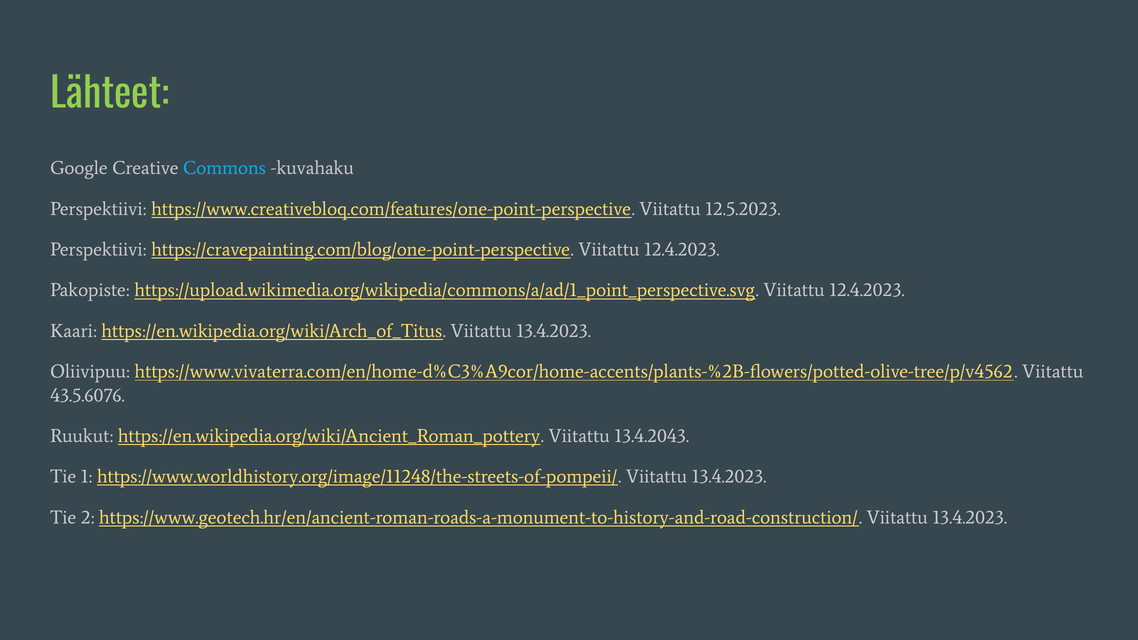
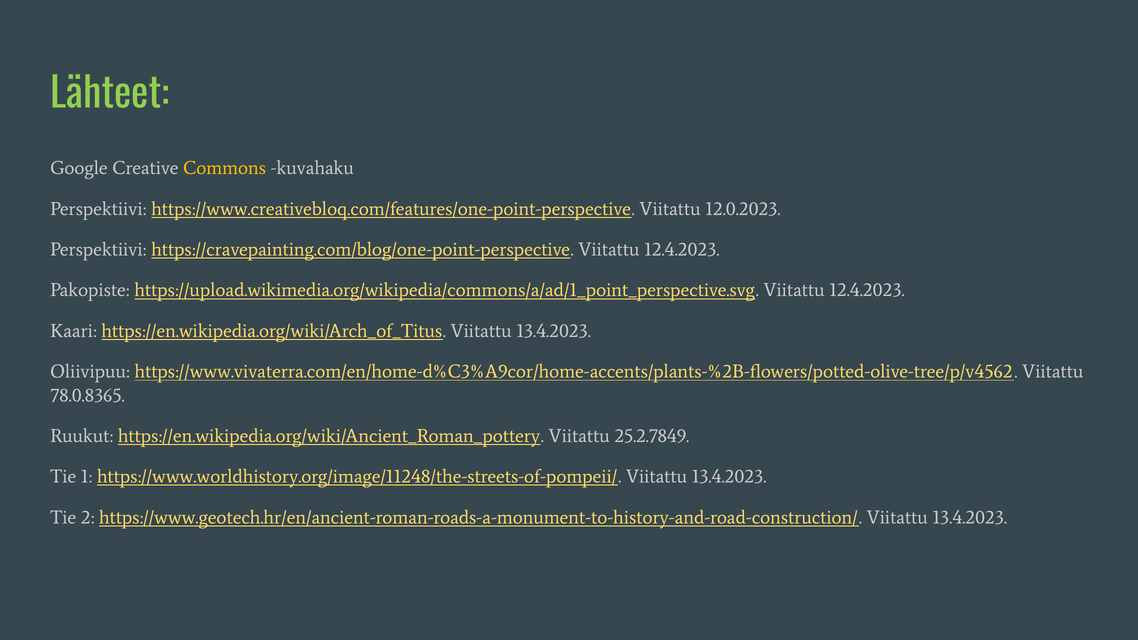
Commons colour: light blue -> yellow
12.5.2023: 12.5.2023 -> 12.0.2023
43.5.6076: 43.5.6076 -> 78.0.8365
13.4.2043: 13.4.2043 -> 25.2.7849
